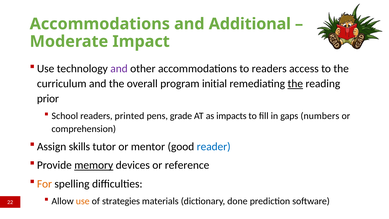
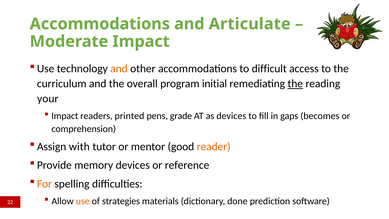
Additional: Additional -> Articulate
and at (119, 69) colour: purple -> orange
to readers: readers -> difficult
prior: prior -> your
School at (65, 116): School -> Impact
as impacts: impacts -> devices
numbers: numbers -> becomes
skills: skills -> with
reader colour: blue -> orange
memory underline: present -> none
